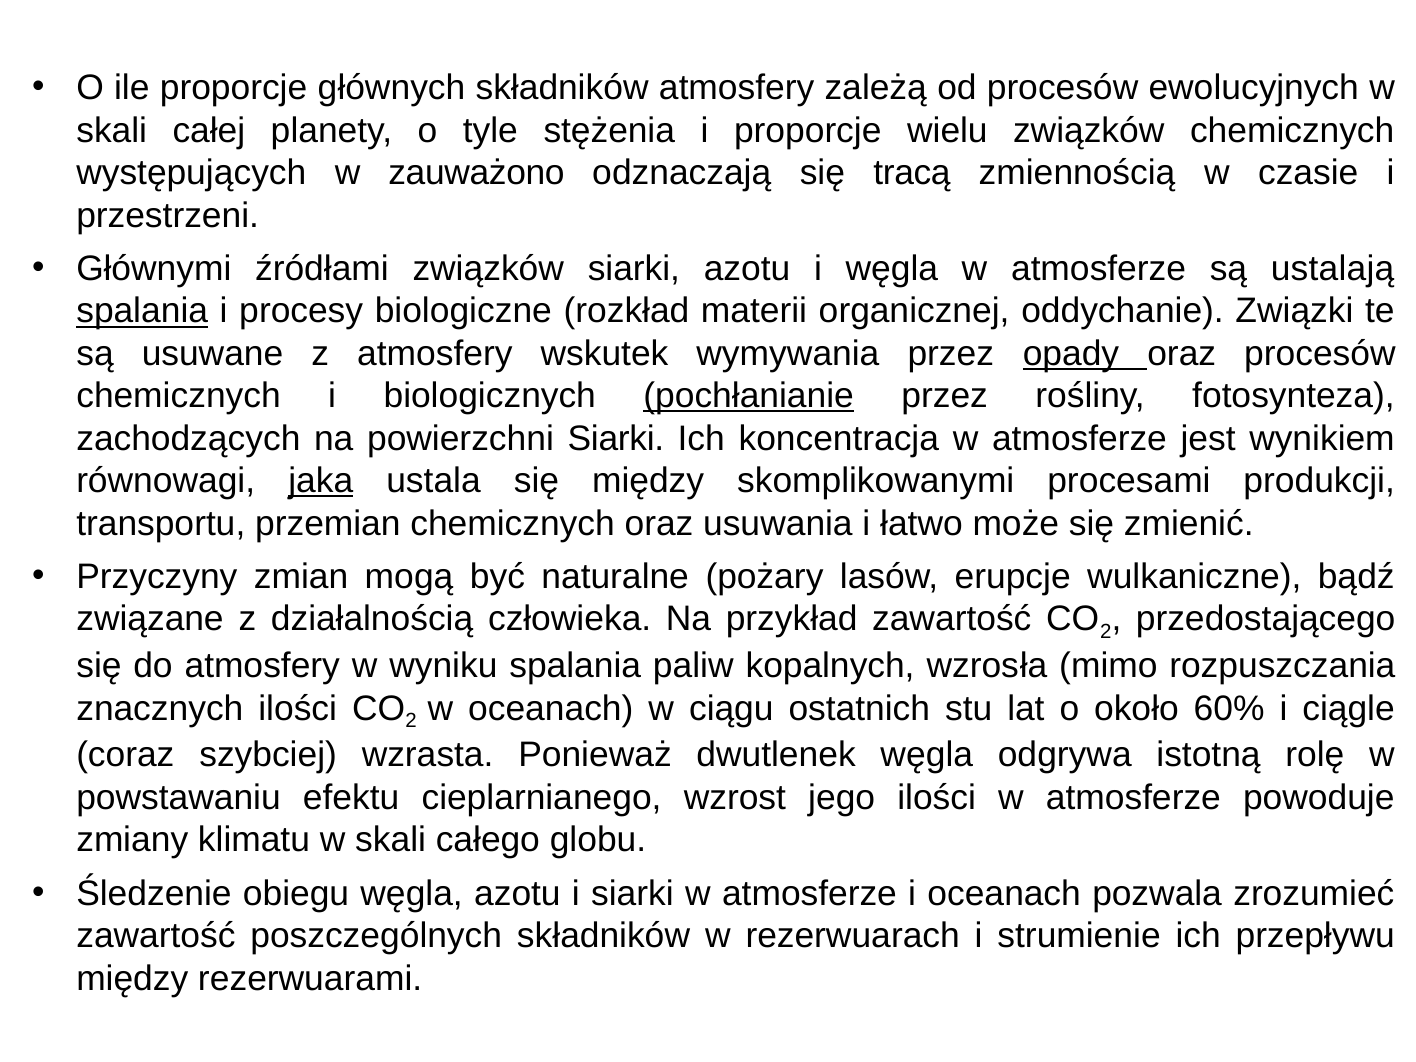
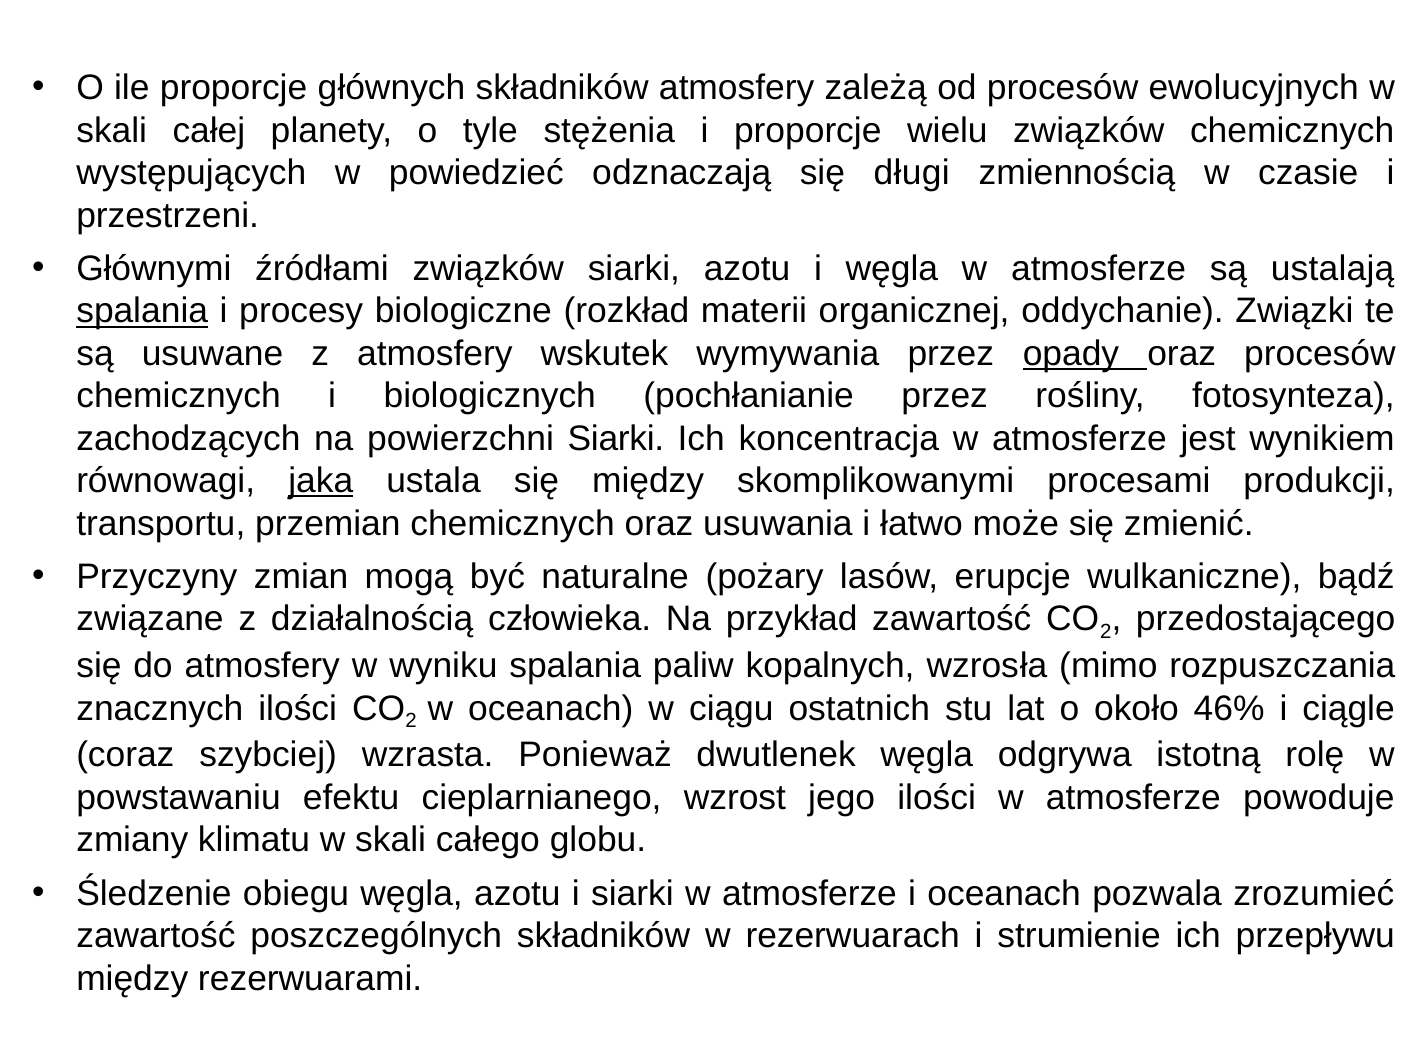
zauważono: zauważono -> powiedzieć
tracą: tracą -> długi
pochłanianie underline: present -> none
60%: 60% -> 46%
